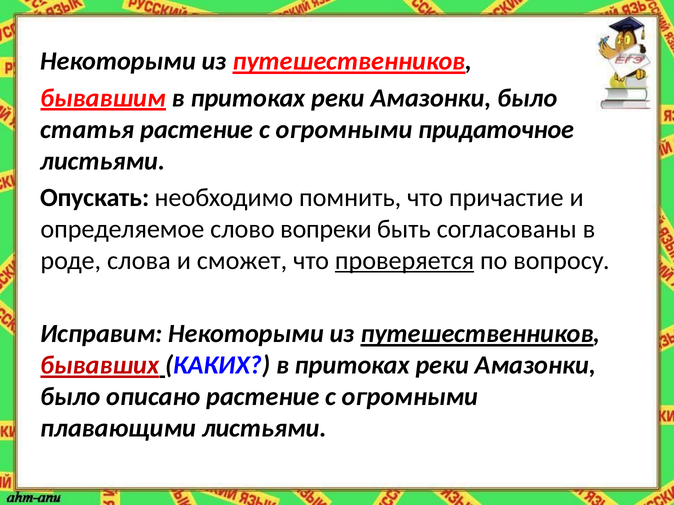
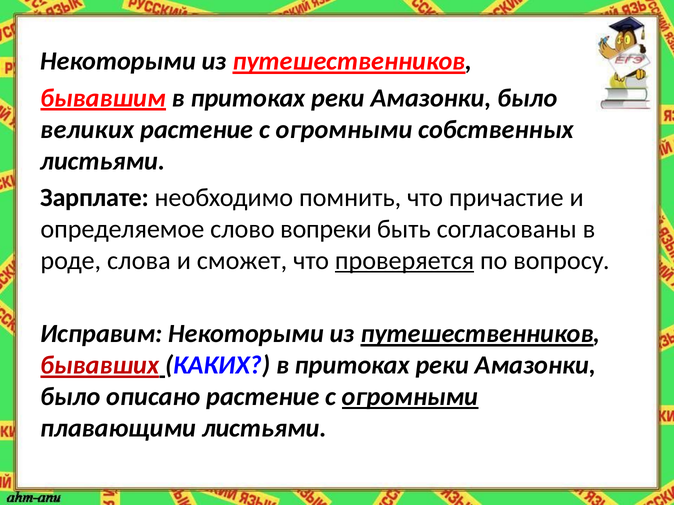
статья: статья -> великих
придаточное: придаточное -> собственных
Опускать: Опускать -> Зарплате
огромными at (410, 397) underline: none -> present
